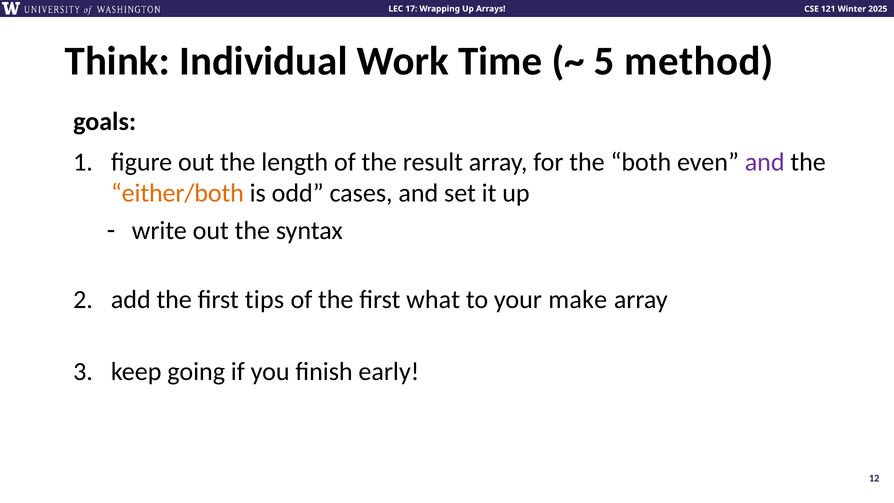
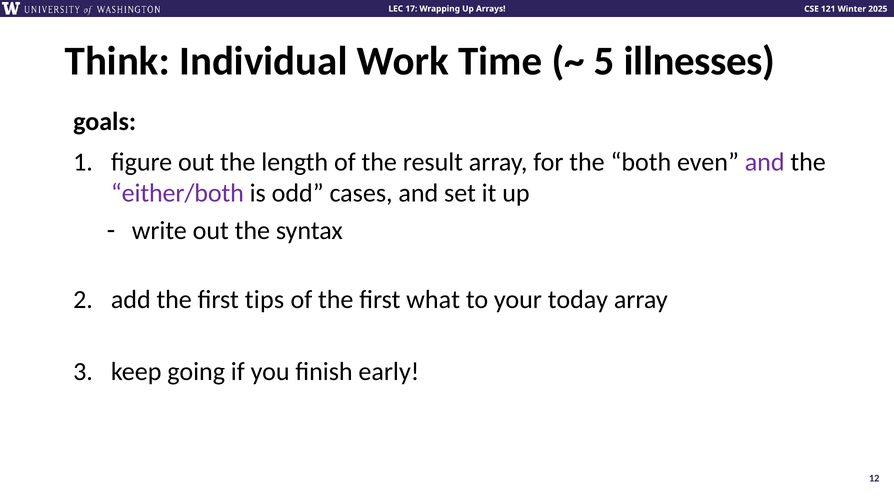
method: method -> illnesses
either/both colour: orange -> purple
make: make -> today
